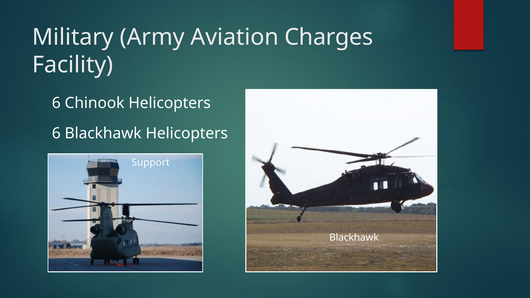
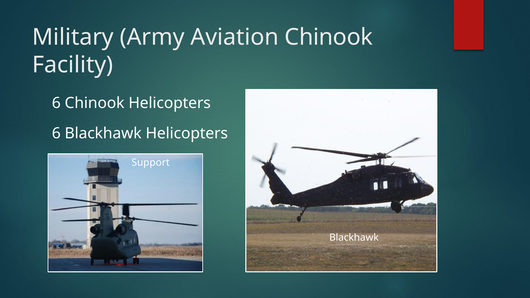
Aviation Charges: Charges -> Chinook
